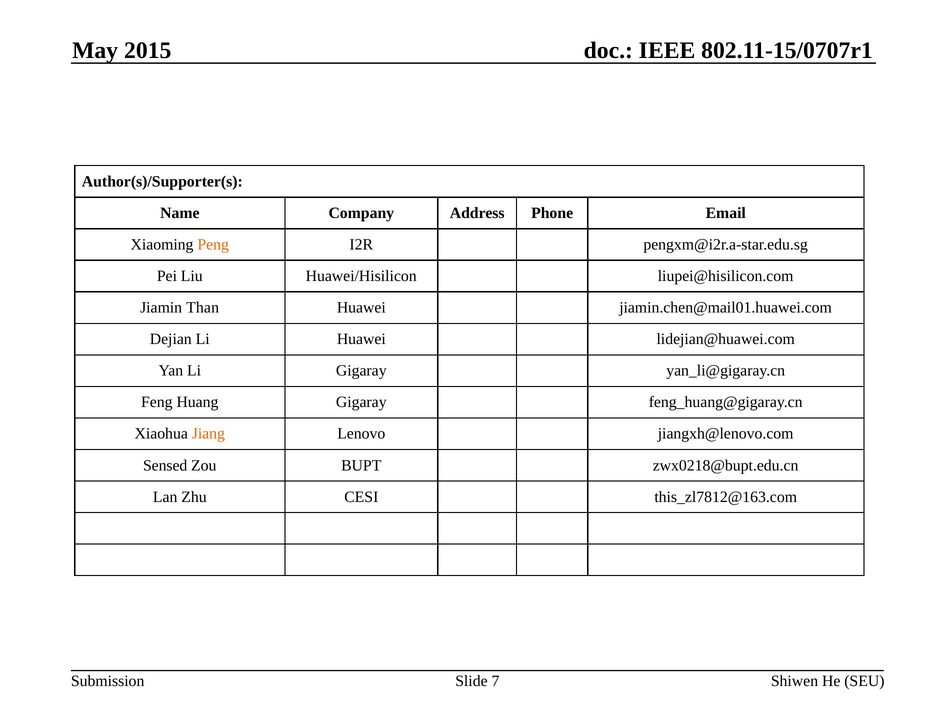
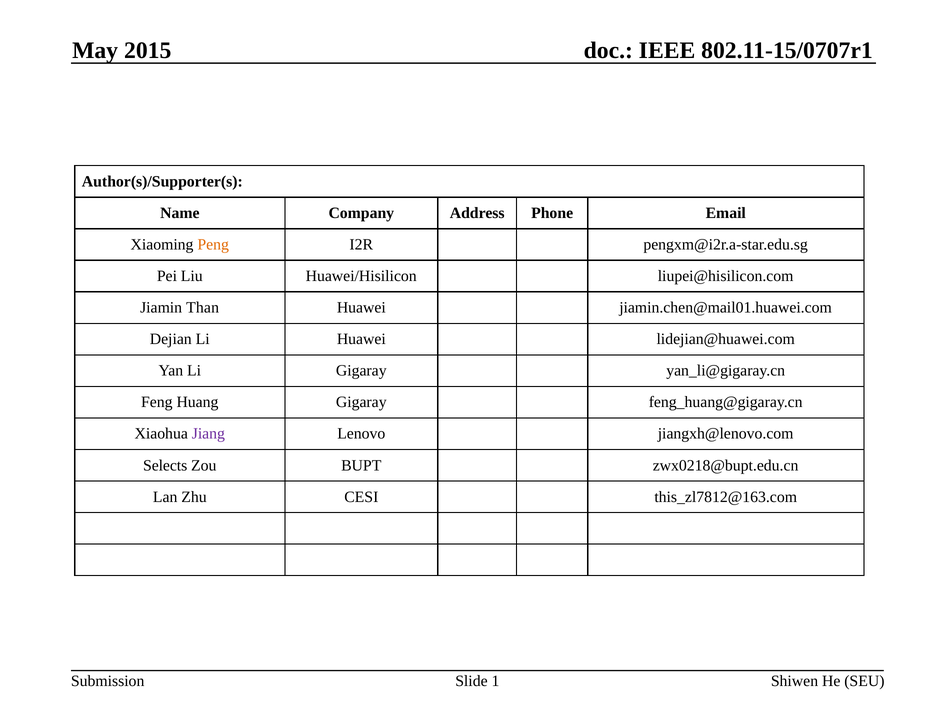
Jiang colour: orange -> purple
Sensed: Sensed -> Selects
7: 7 -> 1
